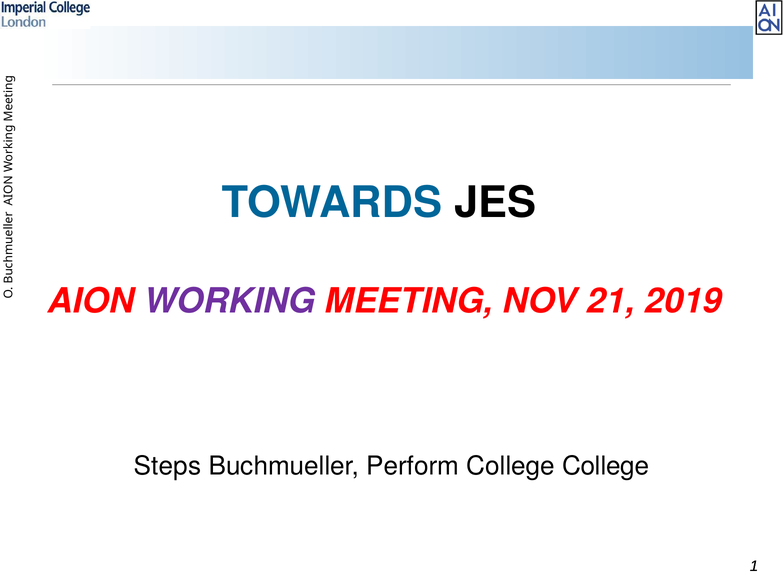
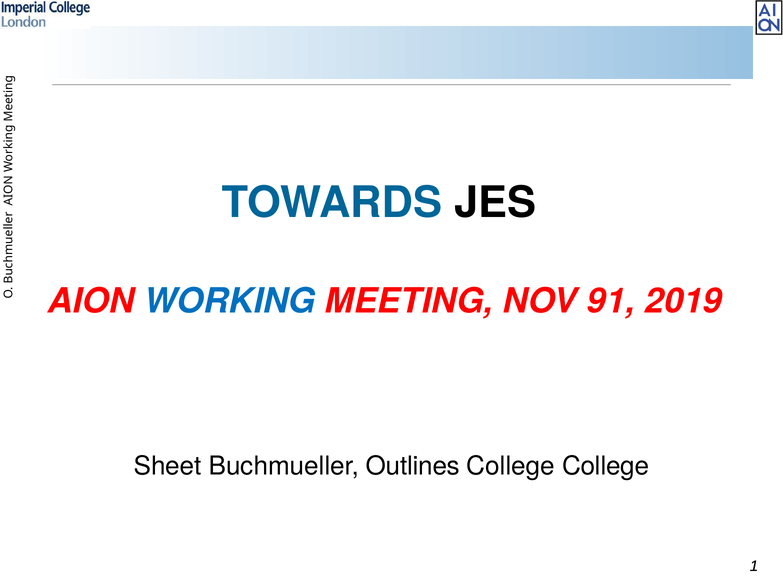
WORKING colour: purple -> blue
21: 21 -> 91
Steps: Steps -> Sheet
Perform: Perform -> Outlines
